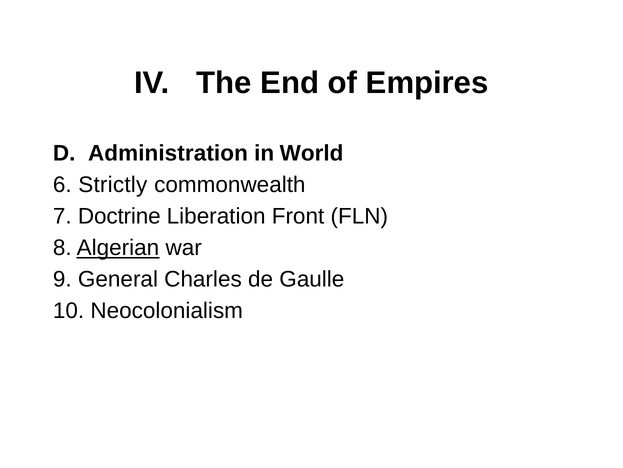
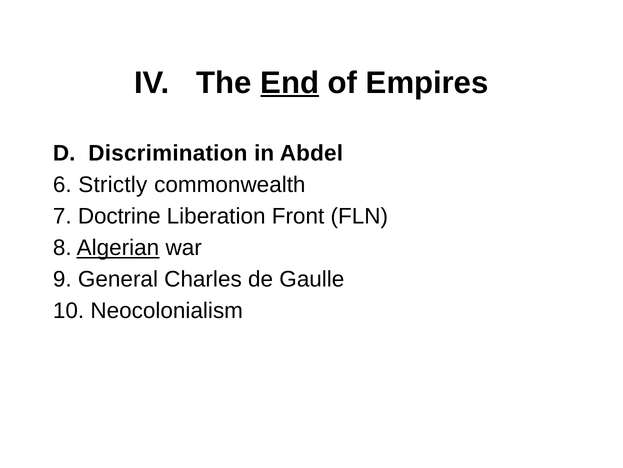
End underline: none -> present
Administration: Administration -> Discrimination
World: World -> Abdel
